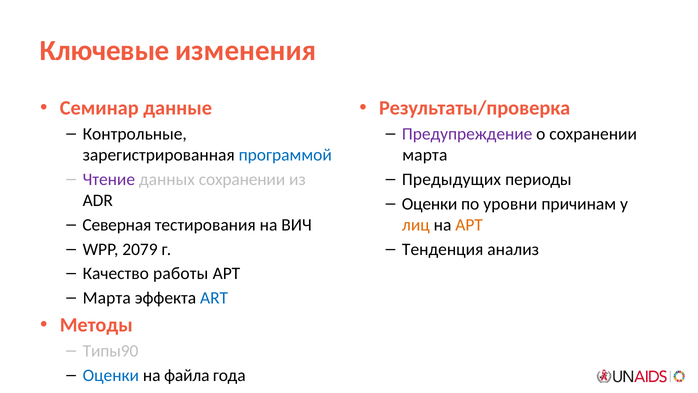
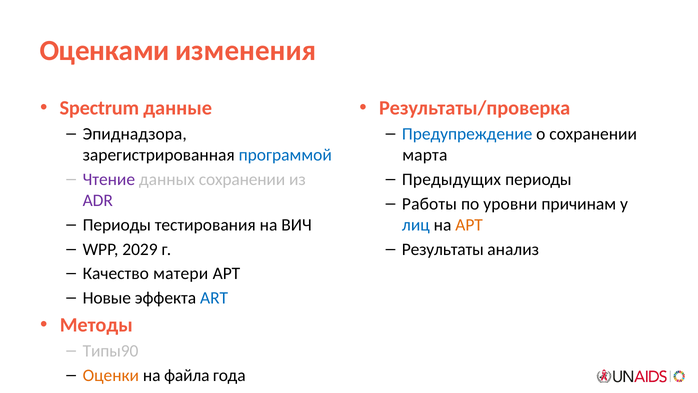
Ключевые: Ключевые -> Оценками
Семинар: Семинар -> Spectrum
Контрольные: Контрольные -> Эпиднадзора
Предупреждение colour: purple -> blue
ADR colour: black -> purple
Оценки at (430, 204): Оценки -> Работы
Северная at (117, 225): Северная -> Периоды
лиц colour: orange -> blue
2079: 2079 -> 2029
Тенденция: Тенденция -> Результаты
работы: работы -> матери
Марта at (107, 298): Марта -> Новые
Оценки at (111, 375) colour: blue -> orange
